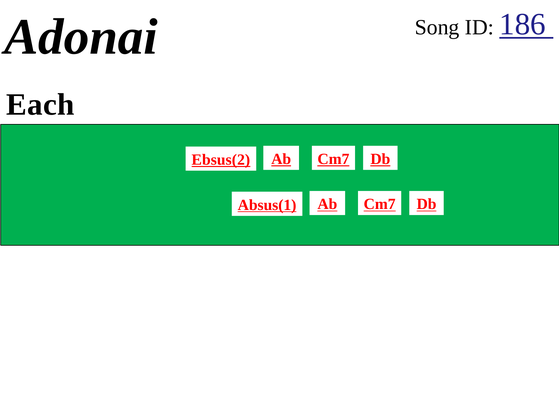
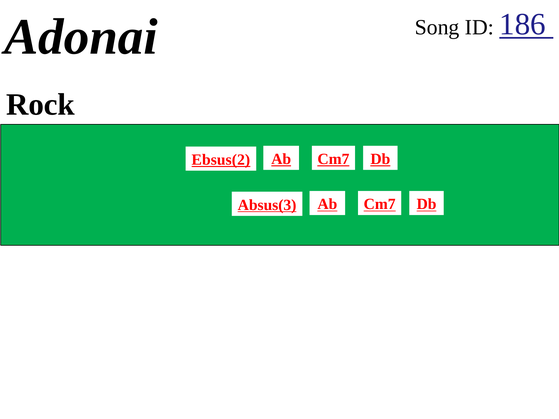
Each: Each -> Rock
Absus(1: Absus(1 -> Absus(3
